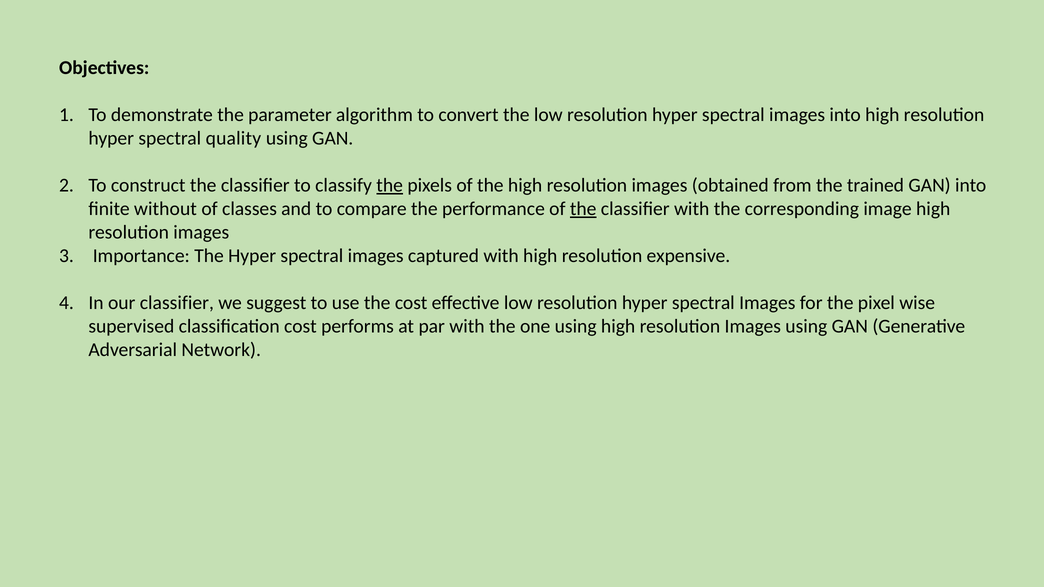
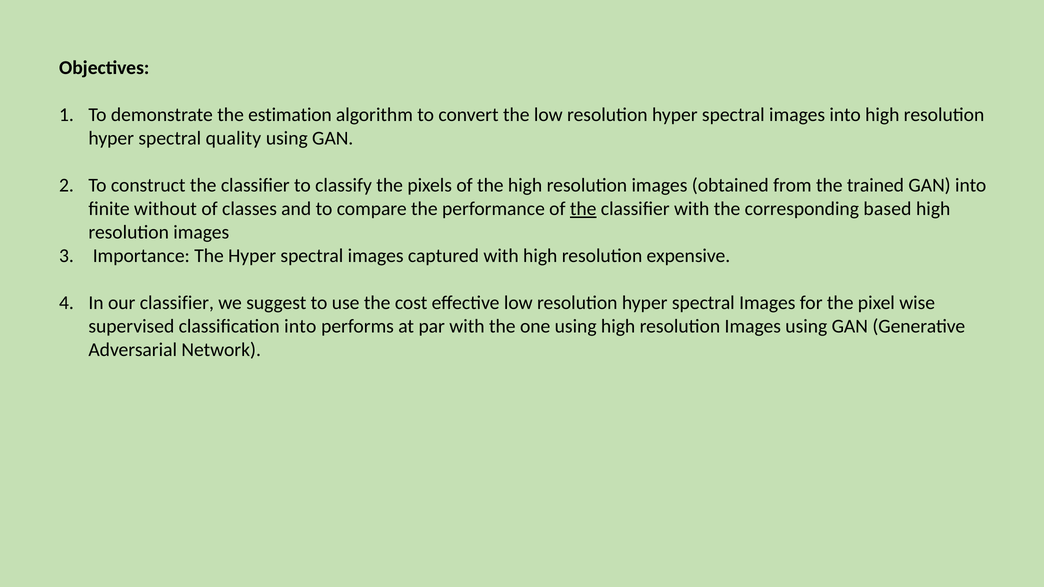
parameter: parameter -> estimation
the at (390, 185) underline: present -> none
image: image -> based
classification cost: cost -> into
